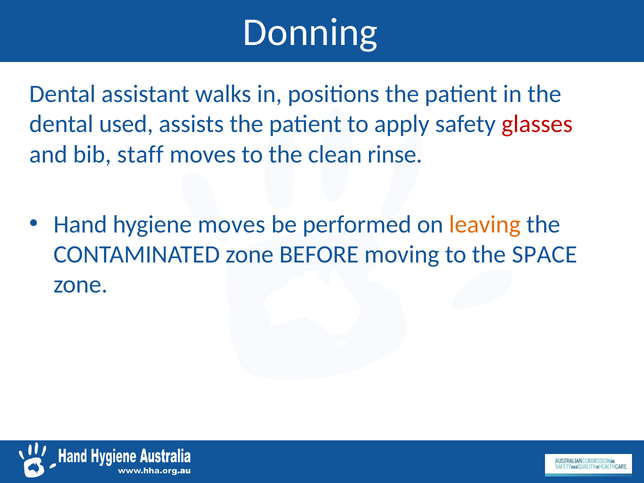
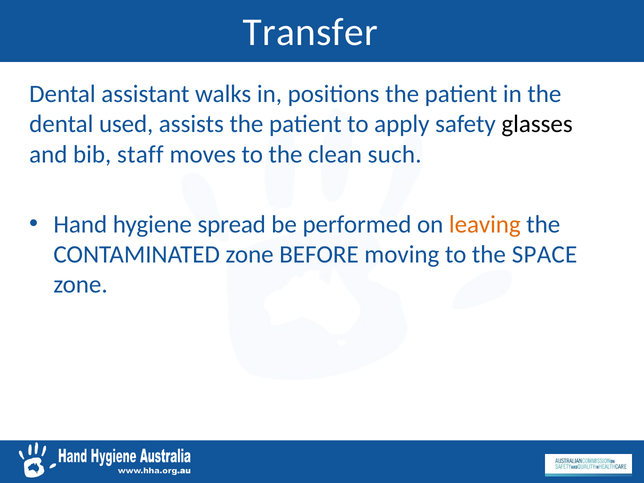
Donning: Donning -> Transfer
glasses colour: red -> black
rinse: rinse -> such
hygiene moves: moves -> spread
